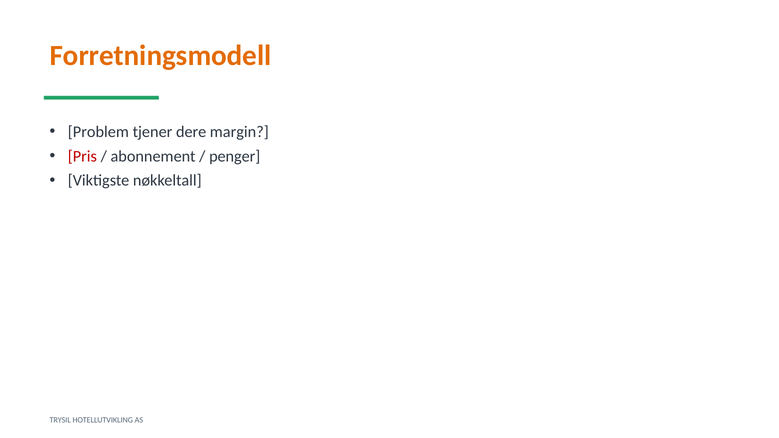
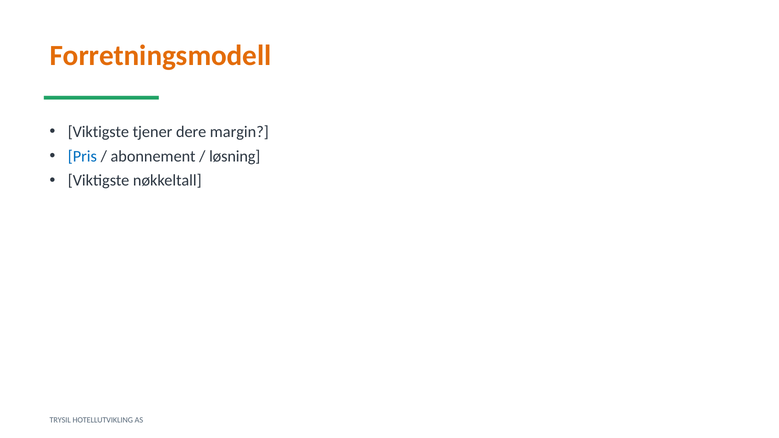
Problem at (98, 132): Problem -> Viktigste
Pris colour: red -> blue
penger: penger -> løsning
